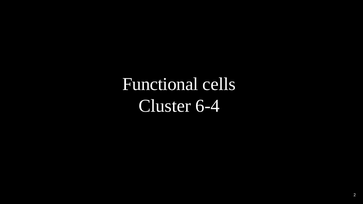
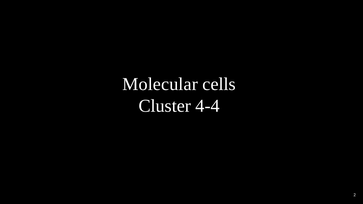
Functional at (160, 84): Functional -> Molecular
6-4: 6-4 -> 4-4
